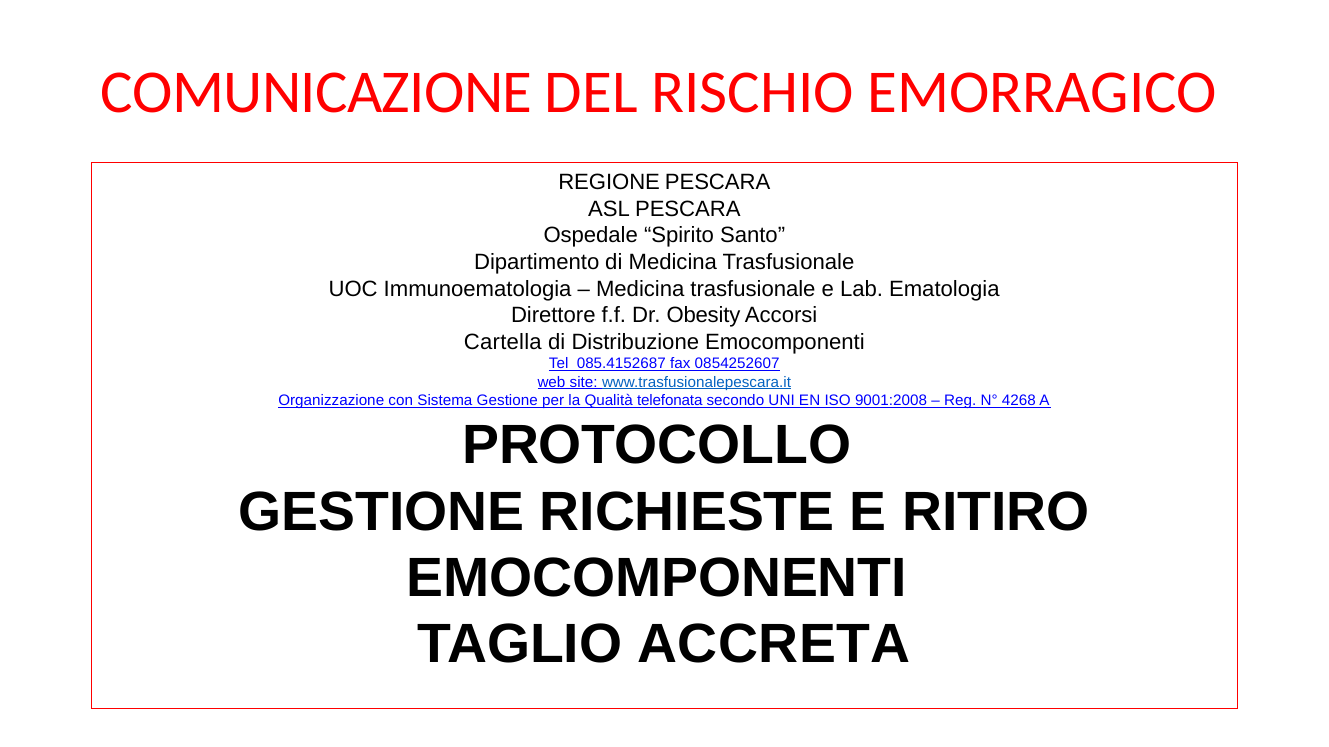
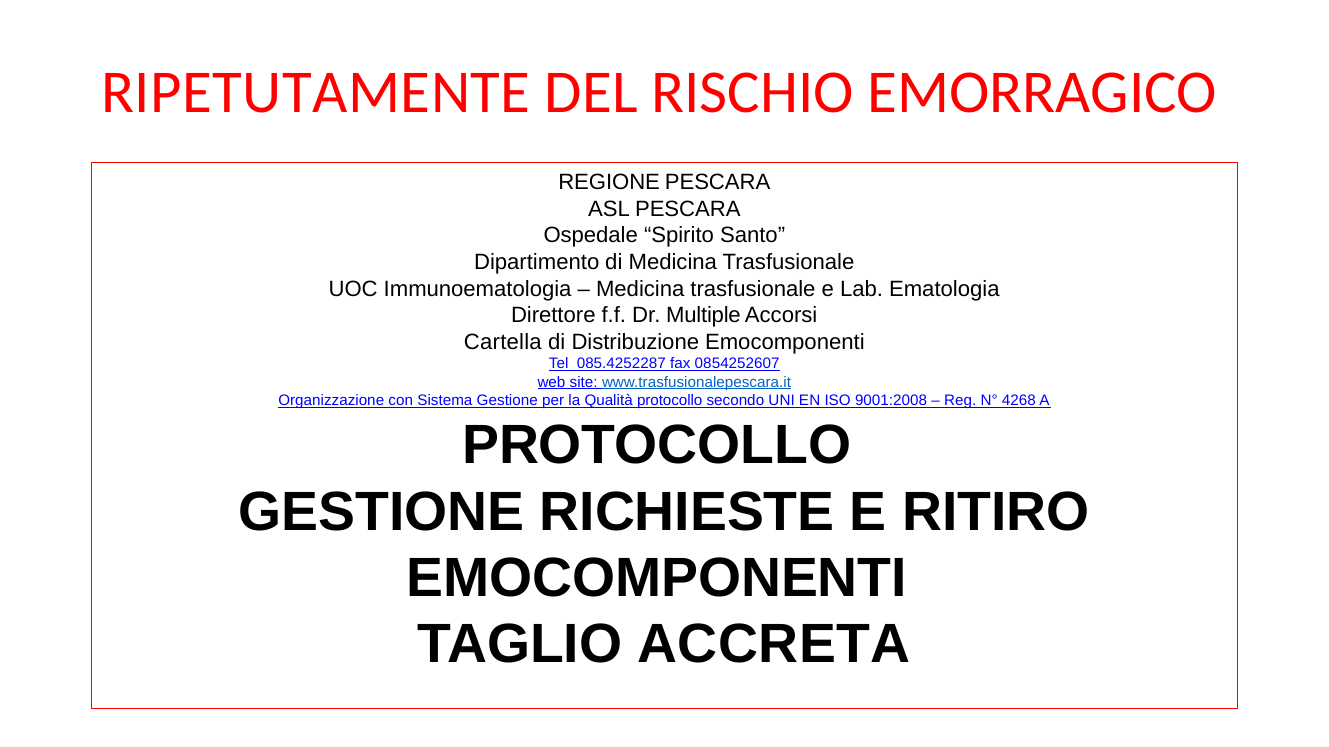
COMUNICAZIONE: COMUNICAZIONE -> RIPETUTAMENTE
Obesity: Obesity -> Multiple
085.4152687: 085.4152687 -> 085.4252287
Qualità telefonata: telefonata -> protocollo
